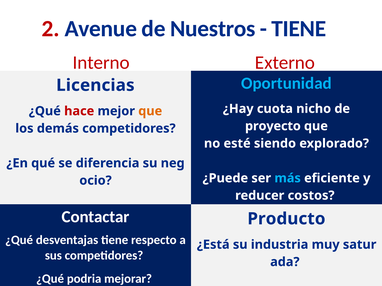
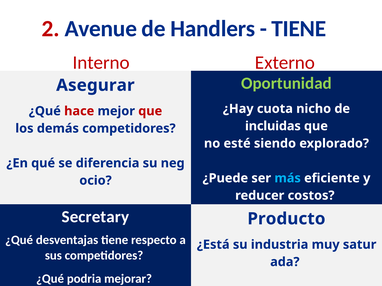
Nuestros: Nuestros -> Handlers
Oportunidad colour: light blue -> light green
Licencias: Licencias -> Asegurar
que at (150, 111) colour: orange -> red
proyecto: proyecto -> incluidas
Contactar: Contactar -> Secretary
